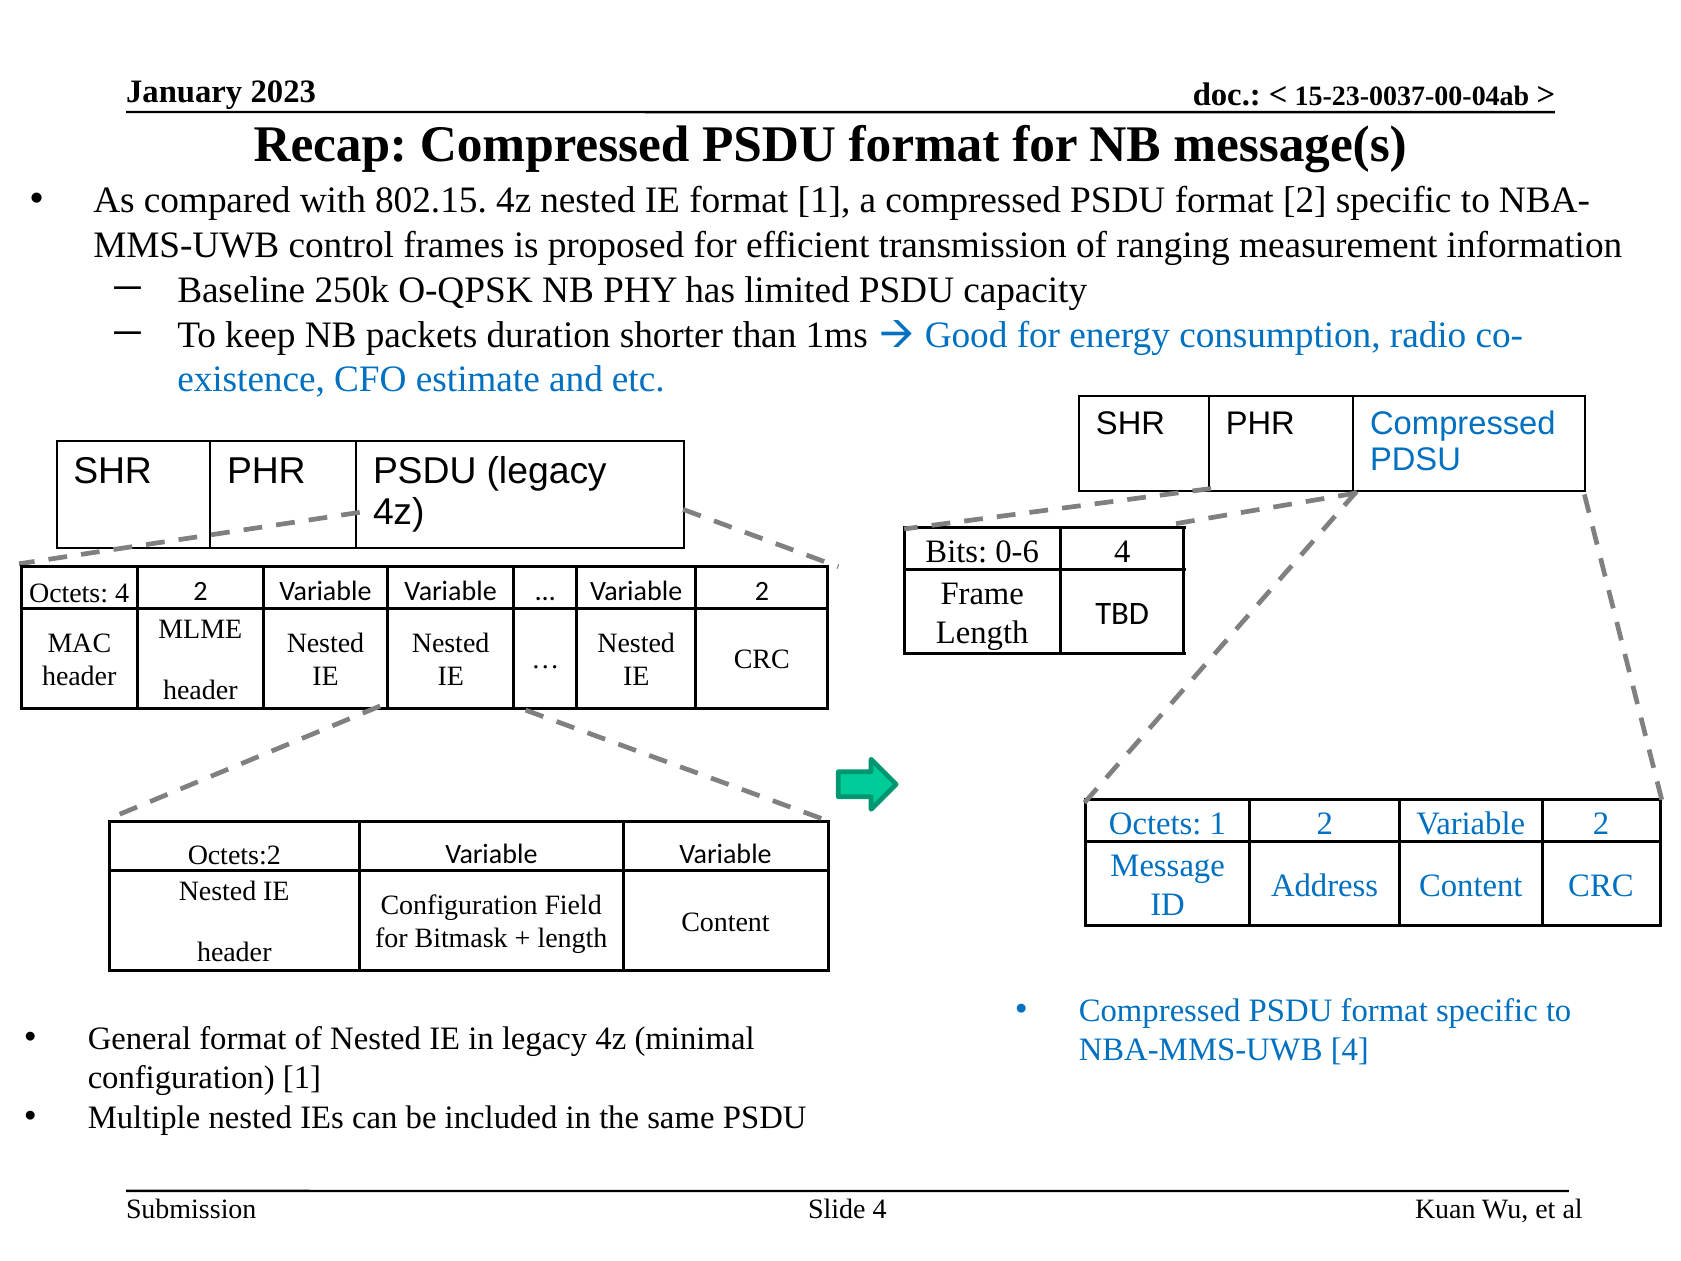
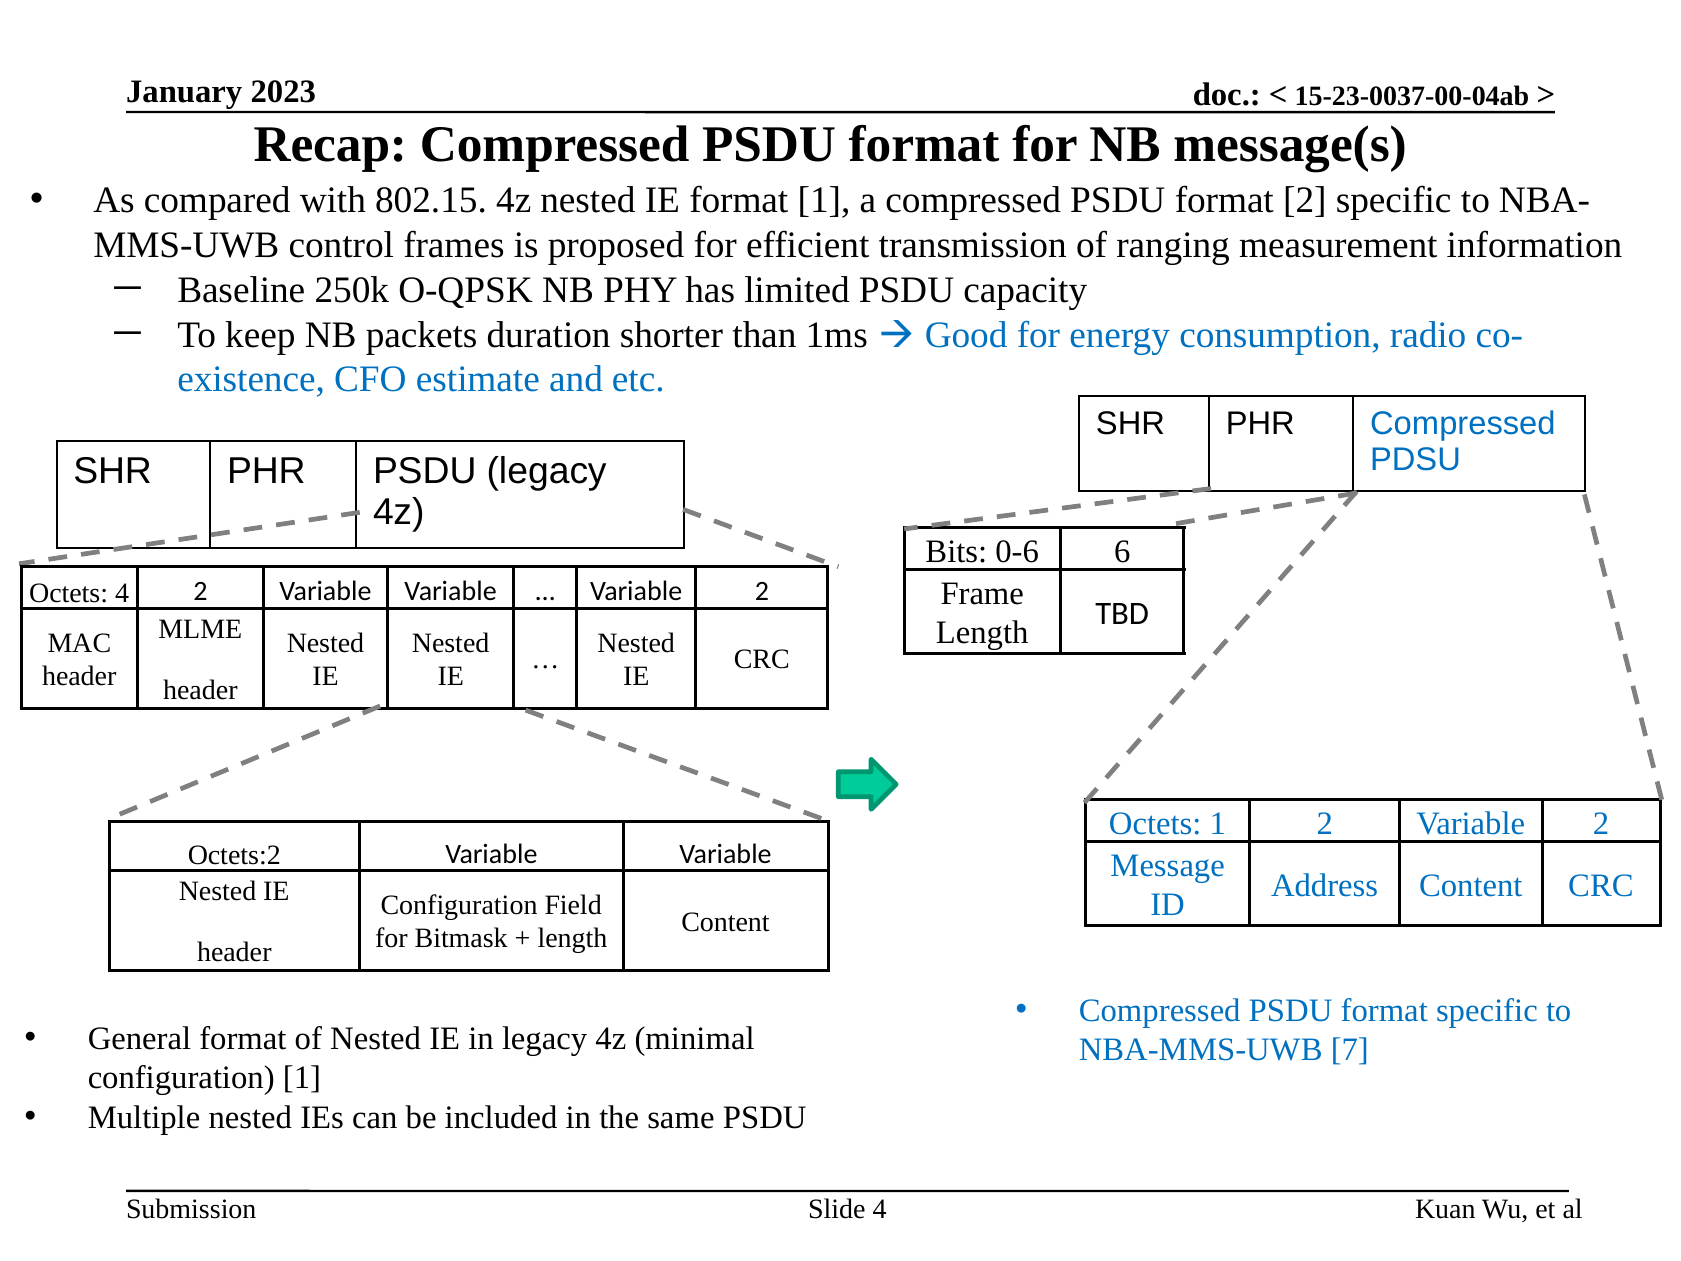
0-6 4: 4 -> 6
NBA-MMS-UWB 4: 4 -> 7
